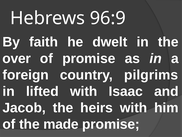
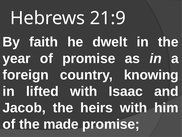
96:9: 96:9 -> 21:9
over: over -> year
pilgrims: pilgrims -> knowing
